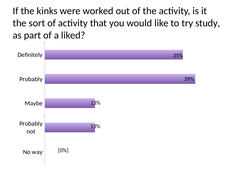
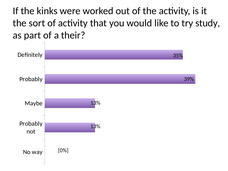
liked: liked -> their
